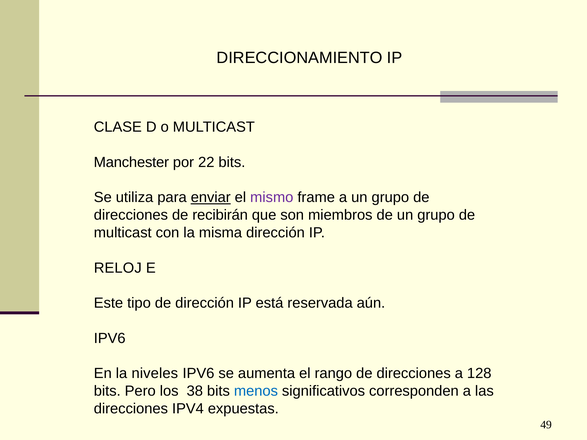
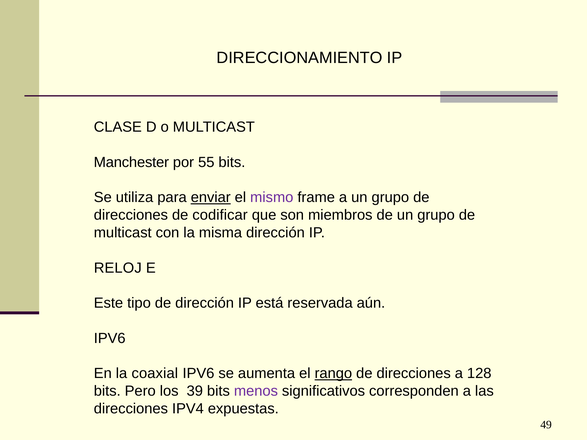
22: 22 -> 55
recibirán: recibirán -> codificar
niveles: niveles -> coaxial
rango underline: none -> present
38: 38 -> 39
menos colour: blue -> purple
